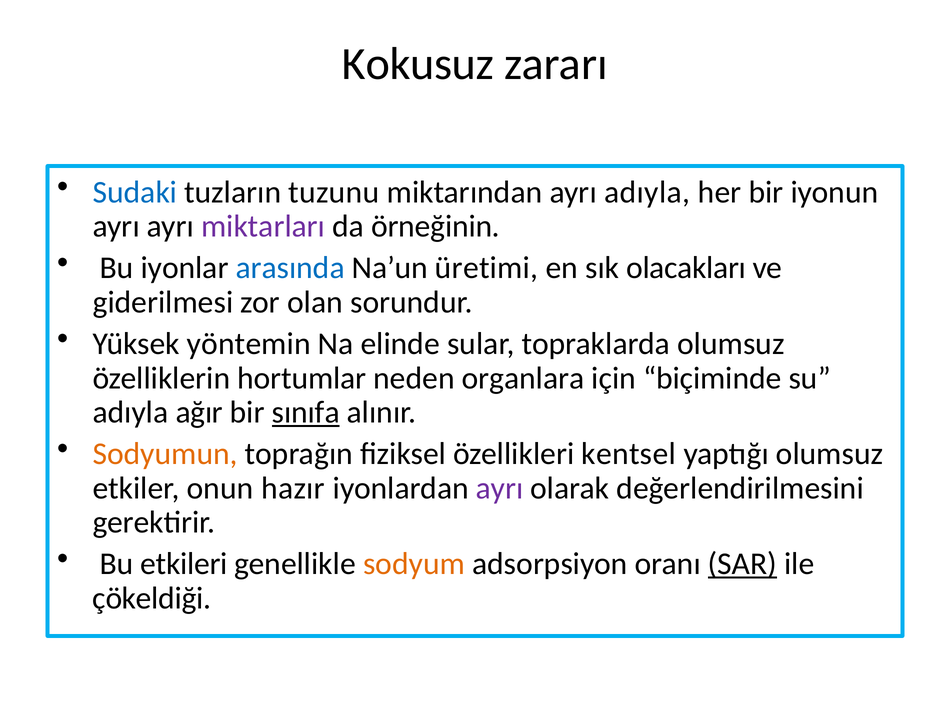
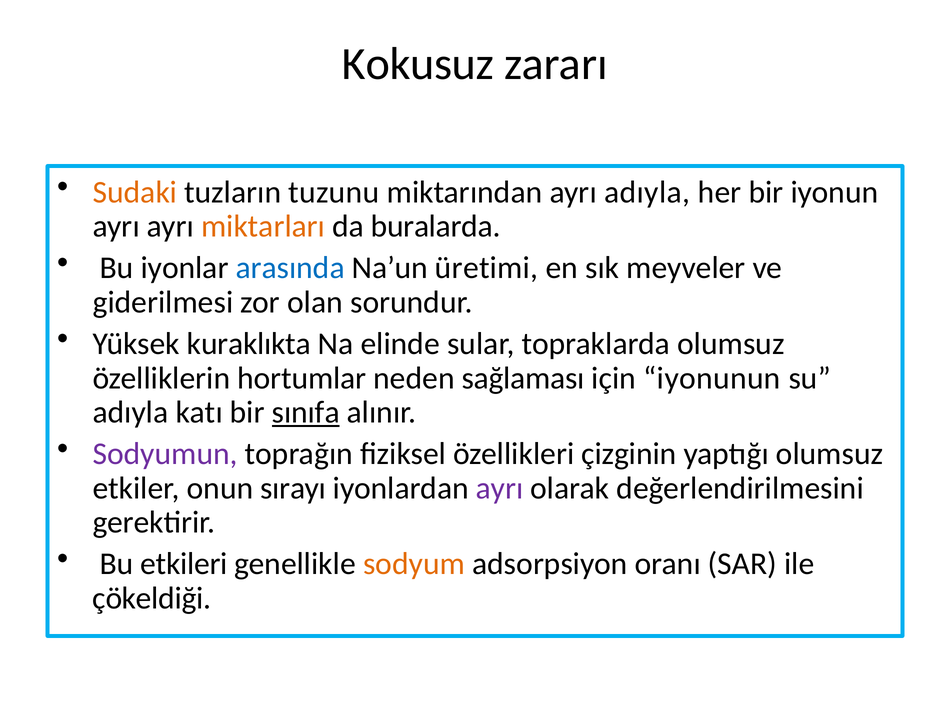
Sudaki colour: blue -> orange
miktarları colour: purple -> orange
örneğinin: örneğinin -> buralarda
olacakları: olacakları -> meyveler
yöntemin: yöntemin -> kuraklıkta
organlara: organlara -> sağlaması
biçiminde: biçiminde -> iyonunun
ağır: ağır -> katı
Sodyumun colour: orange -> purple
kentsel: kentsel -> çizginin
hazır: hazır -> sırayı
SAR underline: present -> none
